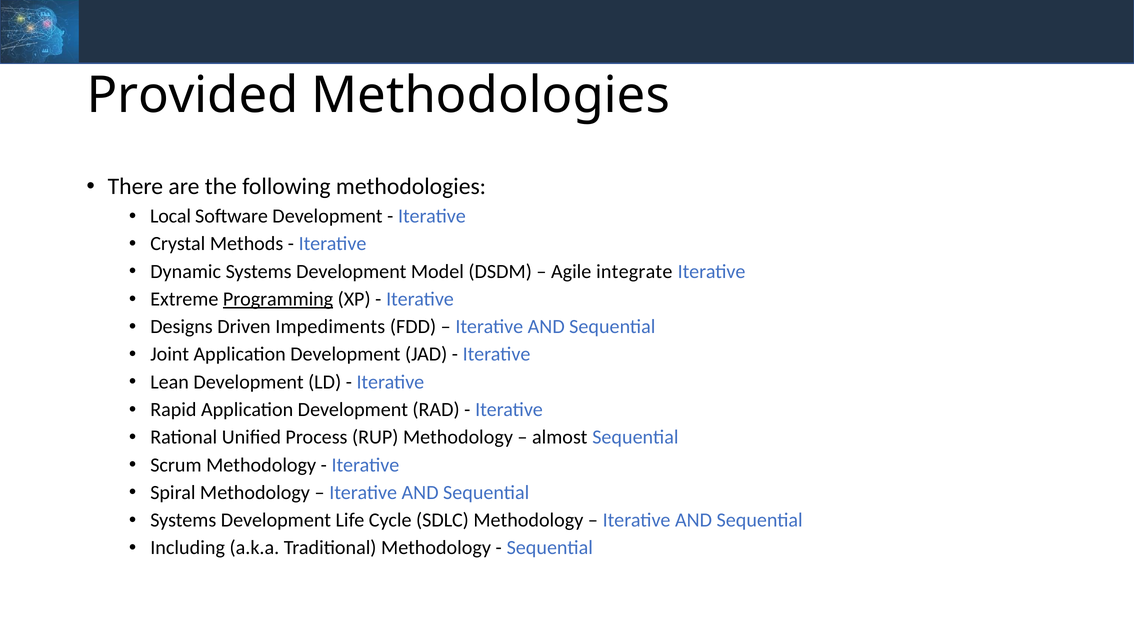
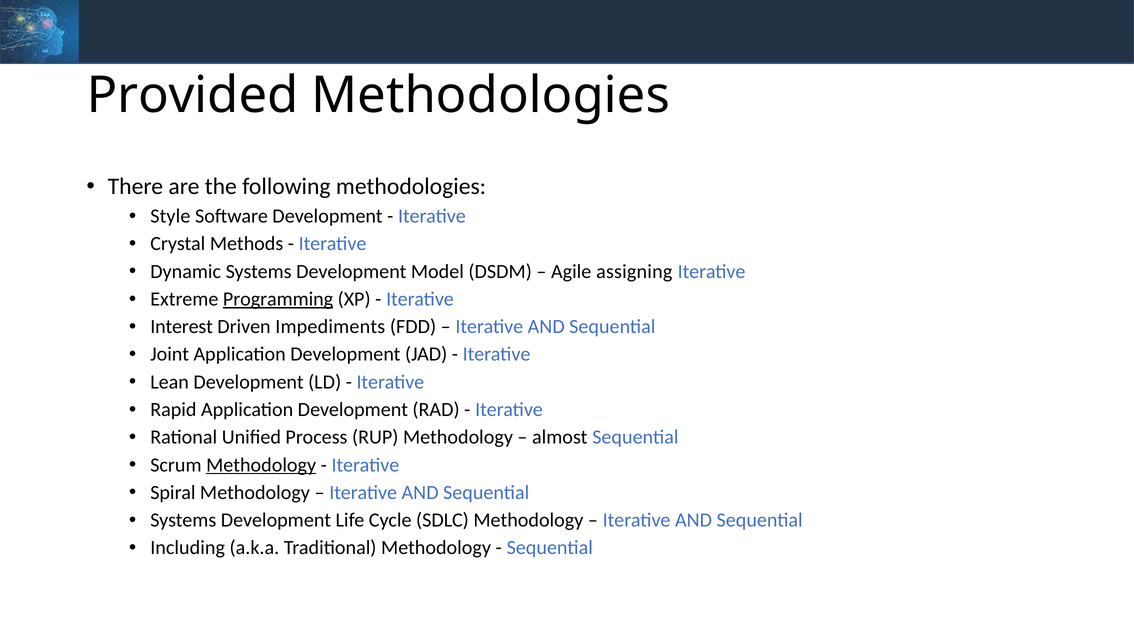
Local: Local -> Style
integrate: integrate -> assigning
Designs: Designs -> Interest
Methodology at (261, 465) underline: none -> present
